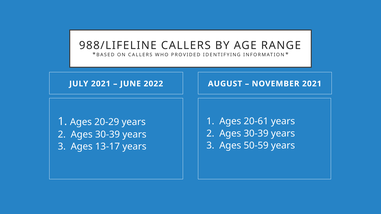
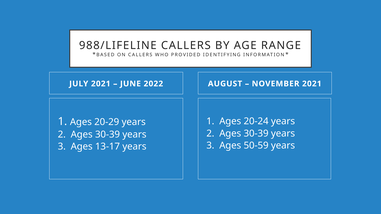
20-61: 20-61 -> 20-24
